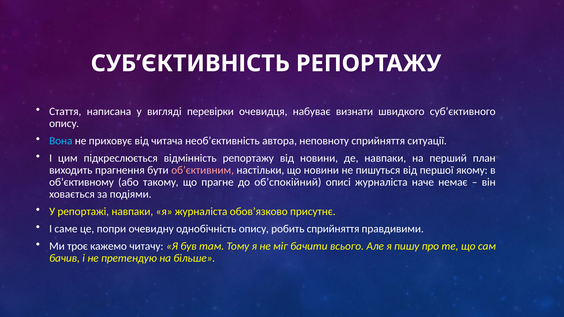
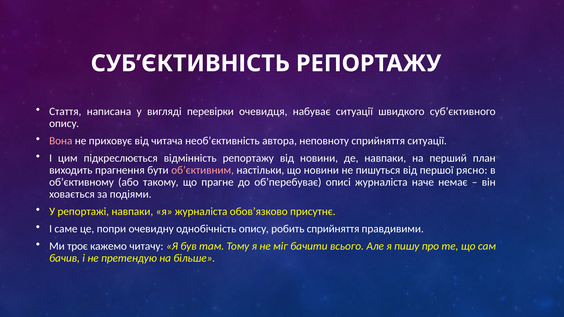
набуває визнати: визнати -> ситуації
Вона colour: light blue -> pink
якому: якому -> рясно
об’спокійний: об’спокійний -> об’перебуває
